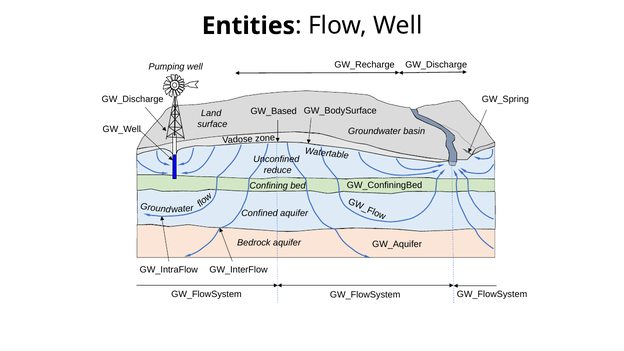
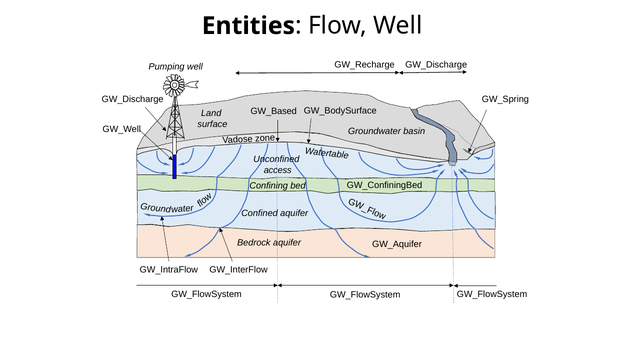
reduce: reduce -> access
